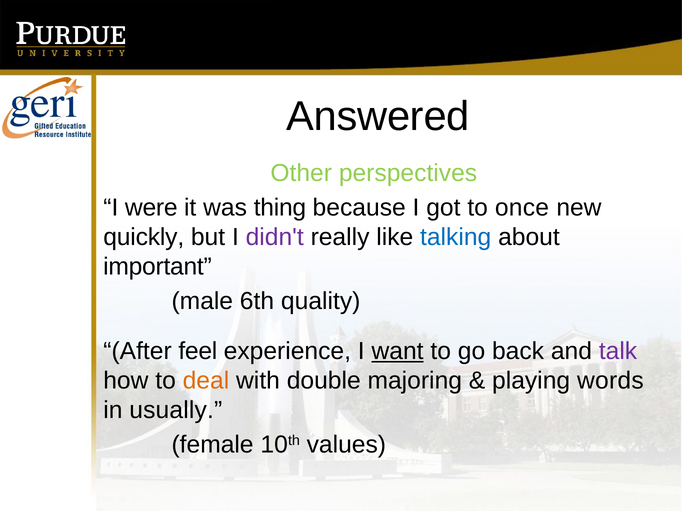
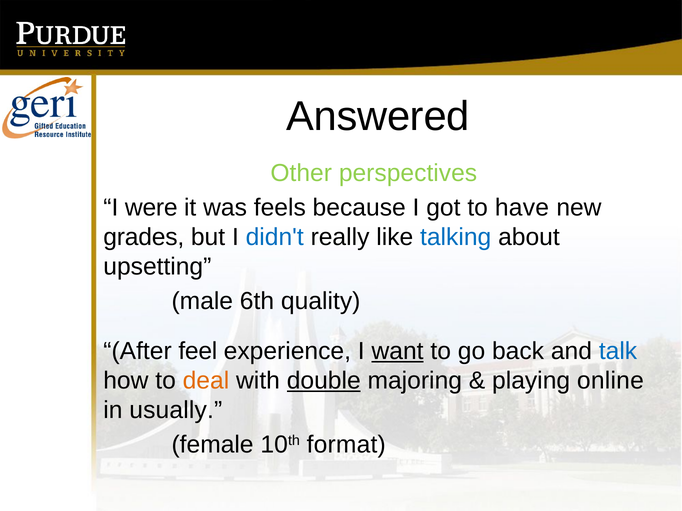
thing: thing -> feels
once: once -> have
quickly: quickly -> grades
didn't colour: purple -> blue
important: important -> upsetting
talk colour: purple -> blue
double underline: none -> present
words: words -> online
values: values -> format
